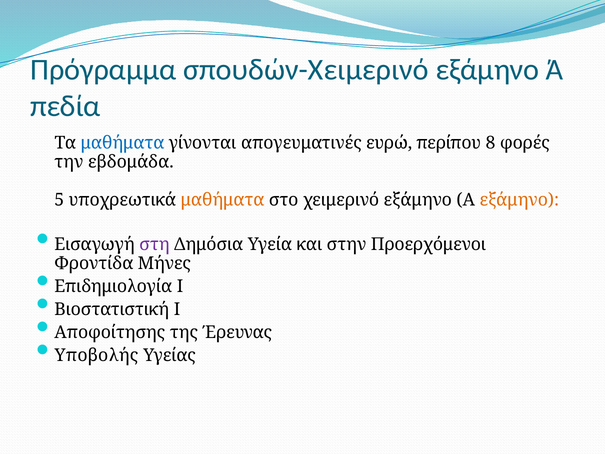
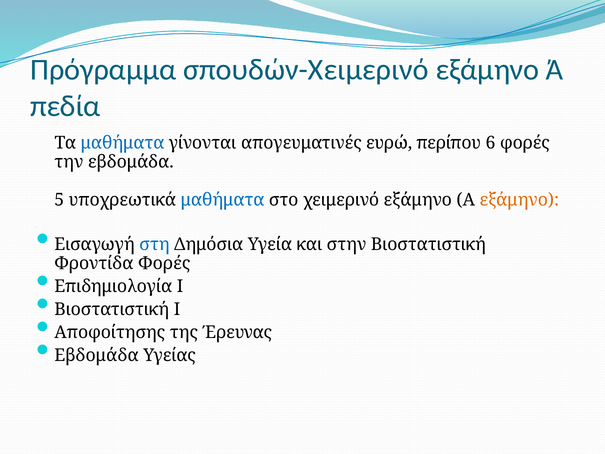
8: 8 -> 6
μαθήματα at (223, 200) colour: orange -> blue
στη colour: purple -> blue
στην Προερχόμενοι: Προερχόμενοι -> Βιοστατιστική
Φροντίδα Μήνες: Μήνες -> Φορές
Υποβολής at (96, 355): Υποβολής -> Εβδομάδα
